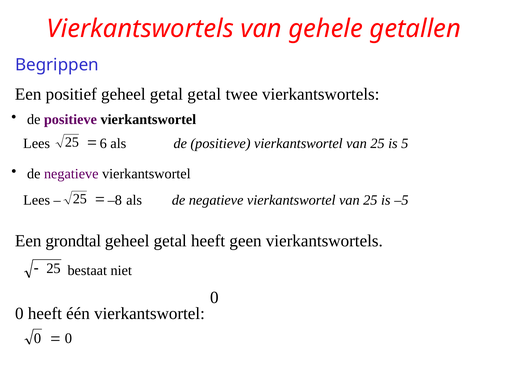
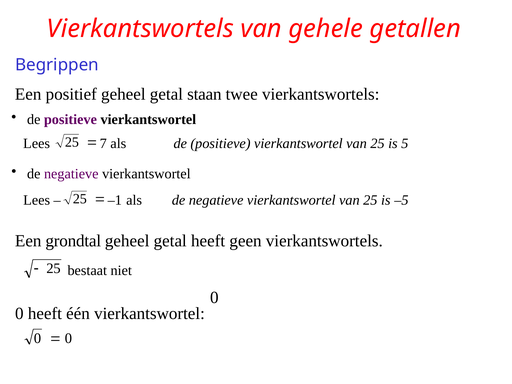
getal getal: getal -> staan
6: 6 -> 7
–8: –8 -> –1
